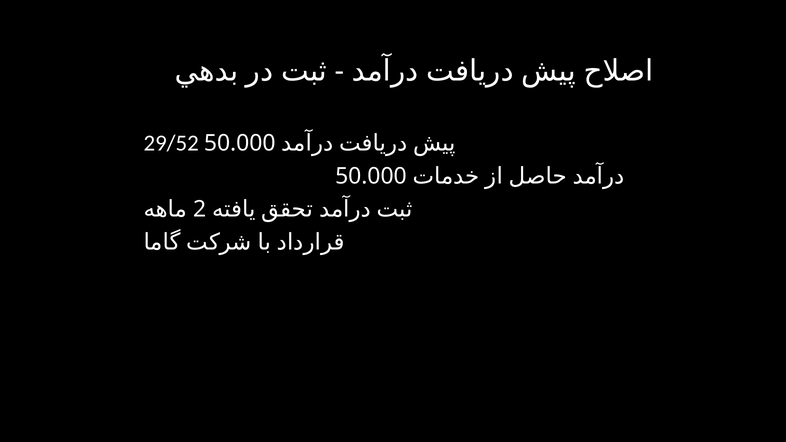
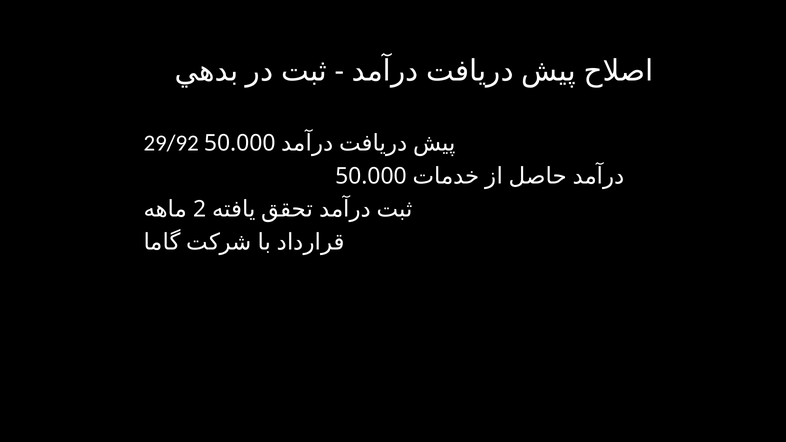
29/52: 29/52 -> 29/92
